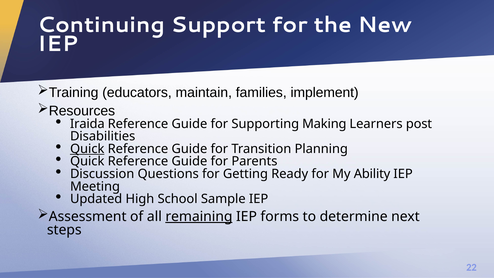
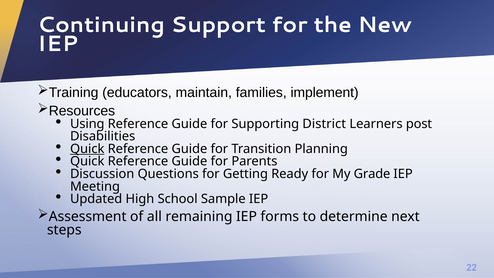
Iraida: Iraida -> Using
Making: Making -> District
Ability: Ability -> Grade
remaining underline: present -> none
